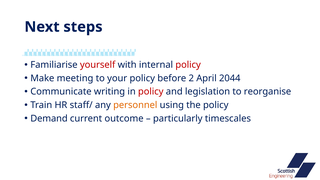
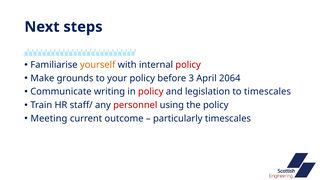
yourself colour: red -> orange
meeting: meeting -> grounds
2: 2 -> 3
2044: 2044 -> 2064
to reorganise: reorganise -> timescales
personnel colour: orange -> red
Demand: Demand -> Meeting
